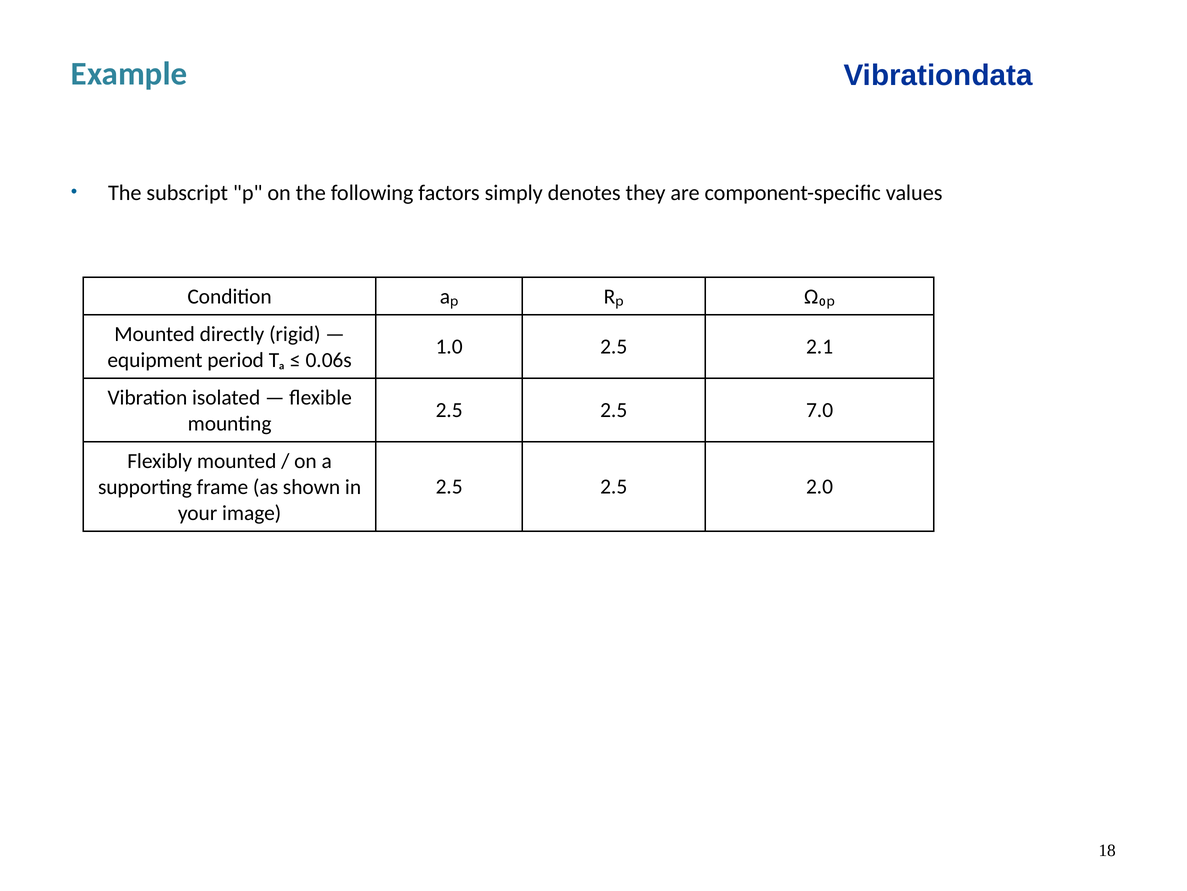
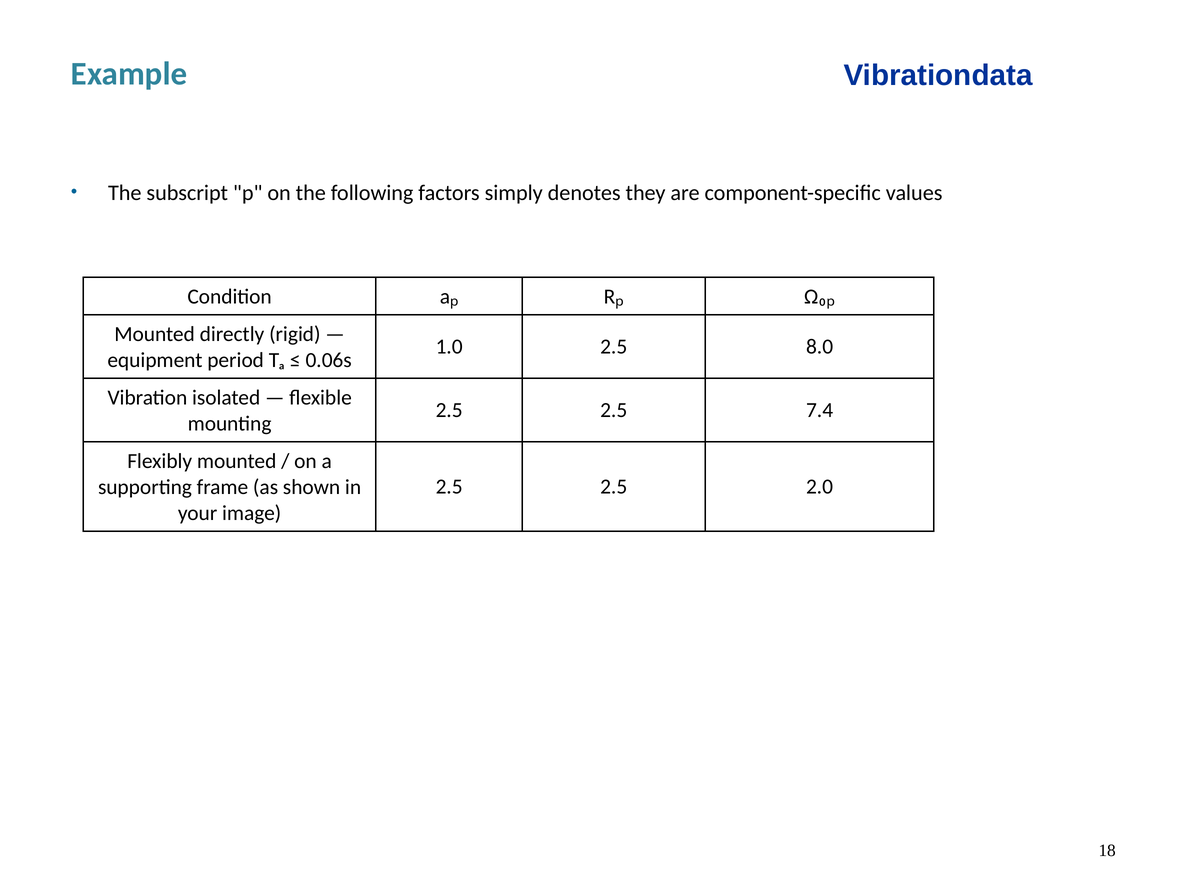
2.1: 2.1 -> 8.0
7.0: 7.0 -> 7.4
